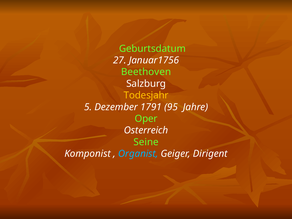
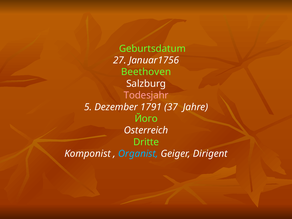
Todesjahr colour: yellow -> pink
95: 95 -> 37
Oper: Oper -> Його
Seine: Seine -> Dritte
